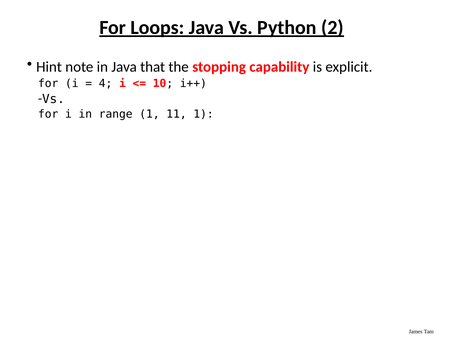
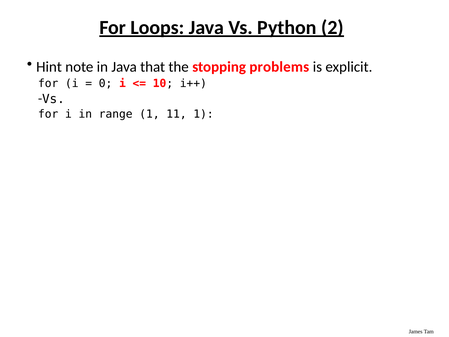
capability: capability -> problems
4: 4 -> 0
